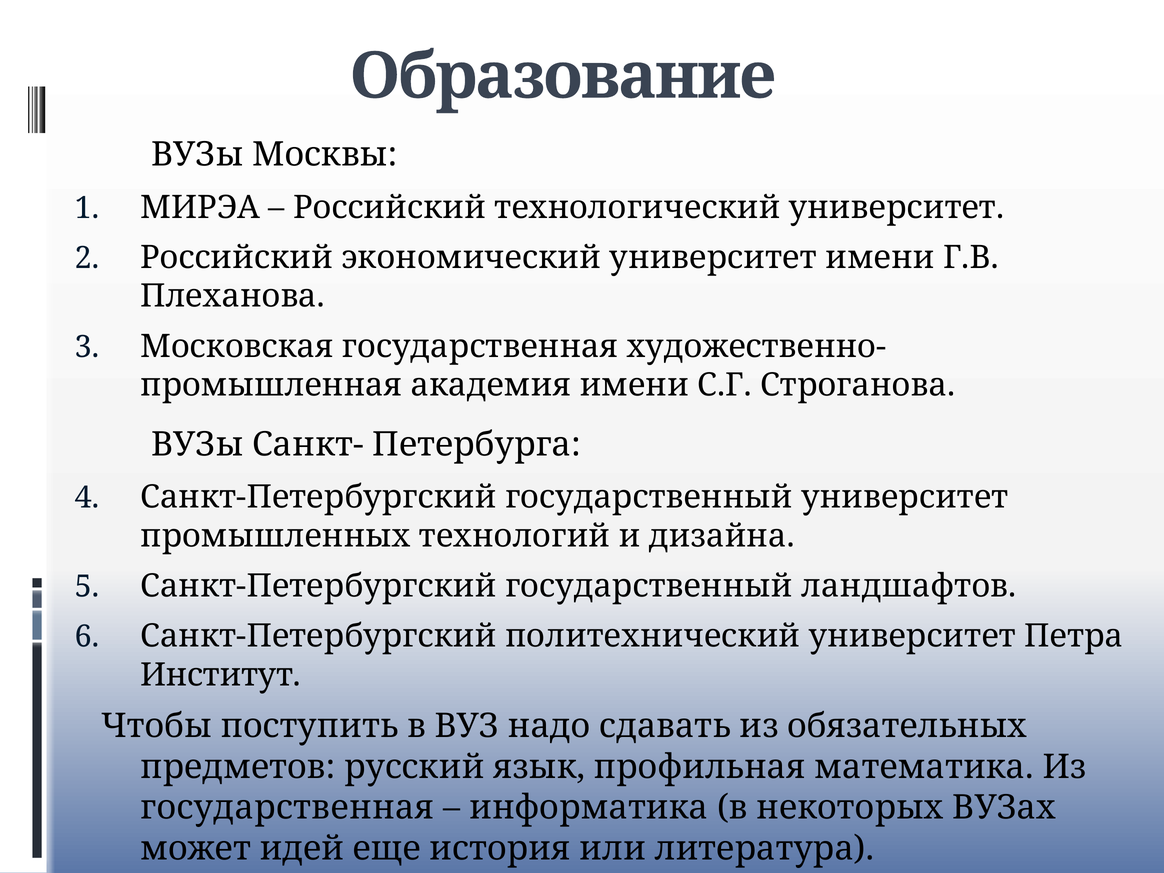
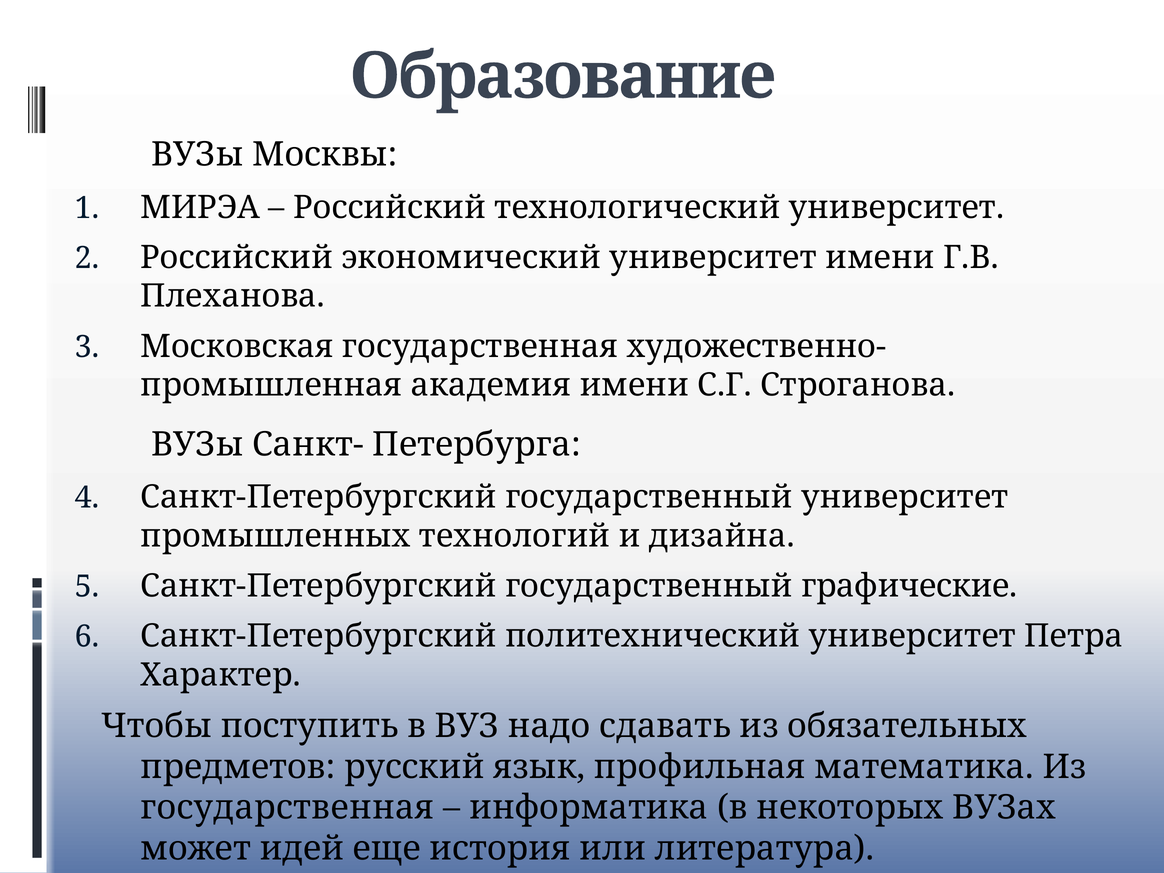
ландшафтов: ландшафтов -> графические
Институт: Институт -> Характер
